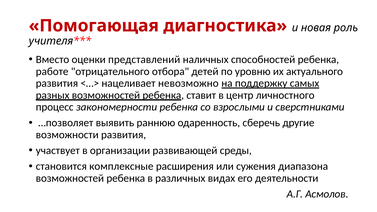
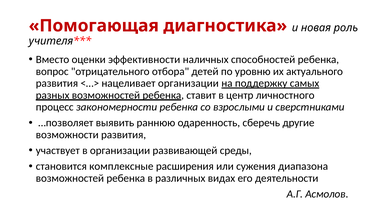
представлений: представлений -> эффективности
работе: работе -> вопрос
нацеливает невозможно: невозможно -> организации
